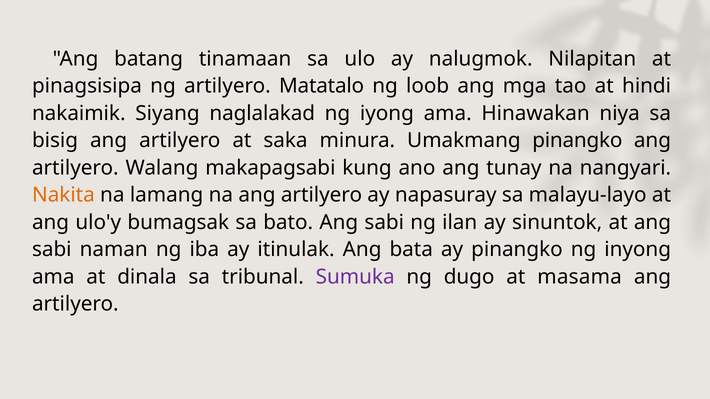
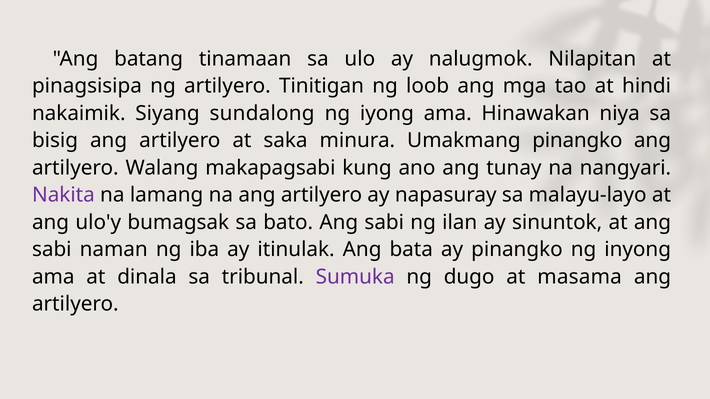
Matatalo: Matatalo -> Tinitigan
naglalakad: naglalakad -> sundalong
Nakita colour: orange -> purple
